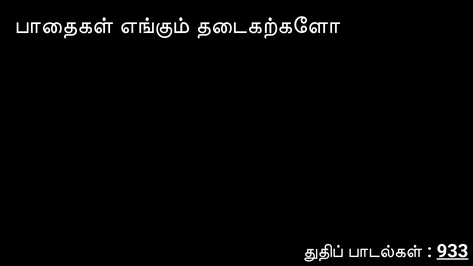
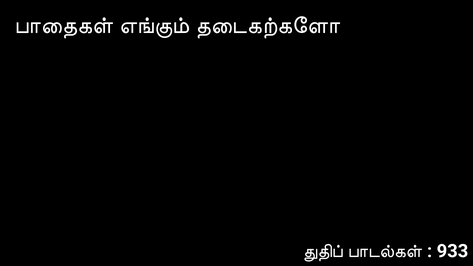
933 underline: present -> none
